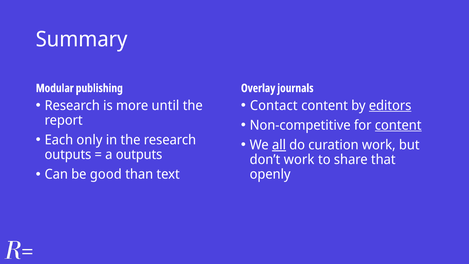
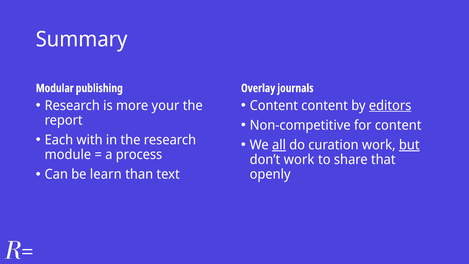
until: until -> your
Contact at (274, 105): Contact -> Content
content at (398, 125) underline: present -> none
only: only -> with
but underline: none -> present
outputs at (68, 155): outputs -> module
a outputs: outputs -> process
good: good -> learn
